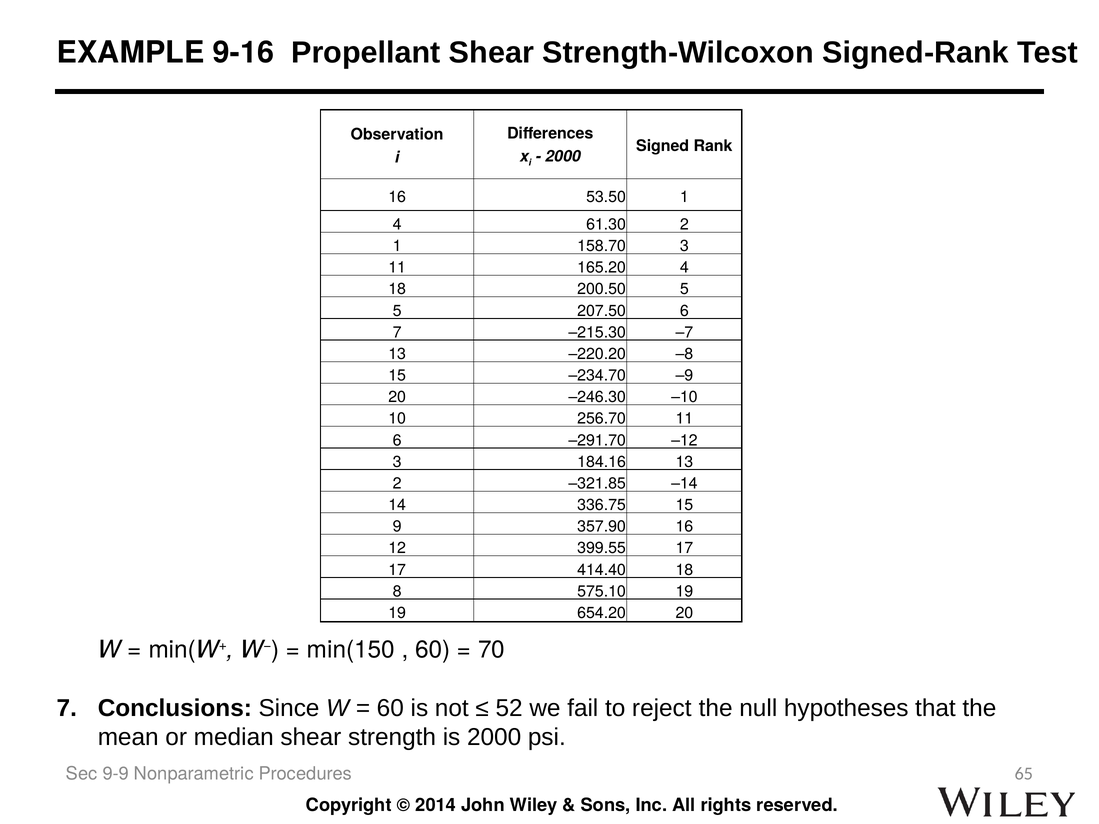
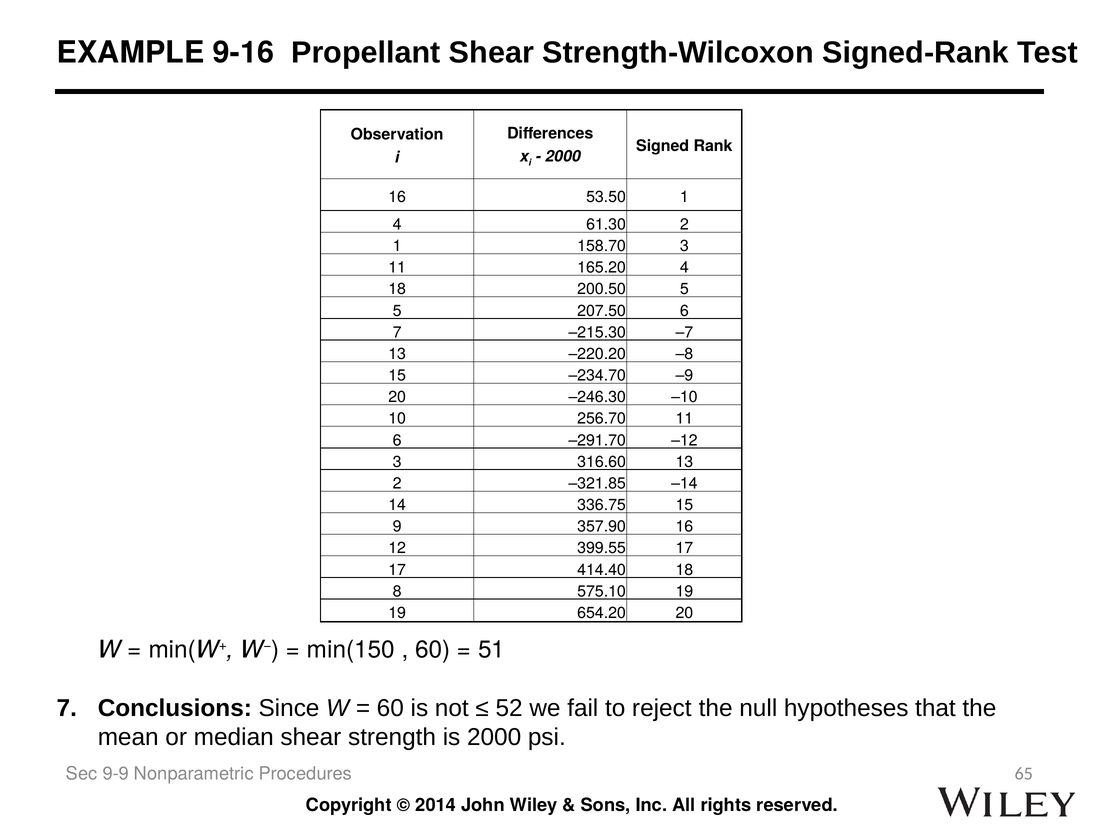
184.16: 184.16 -> 316.60
70: 70 -> 51
